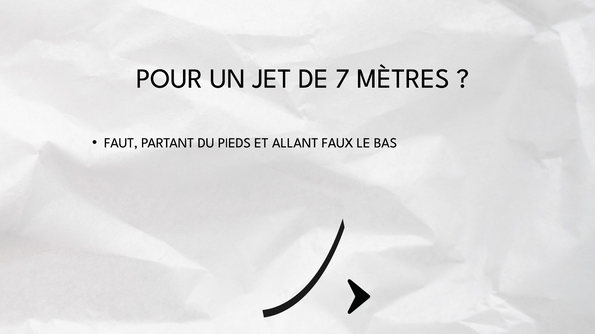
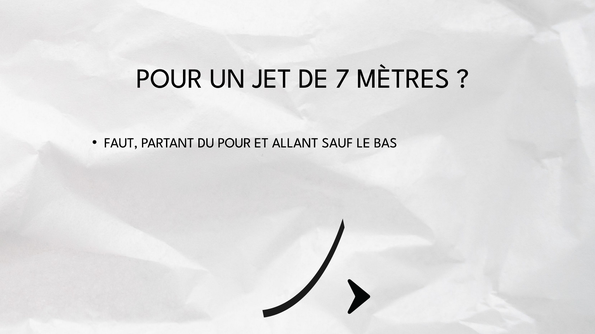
DU PIEDS: PIEDS -> POUR
FAUX: FAUX -> SAUF
